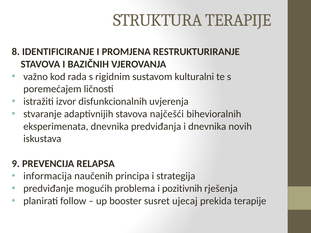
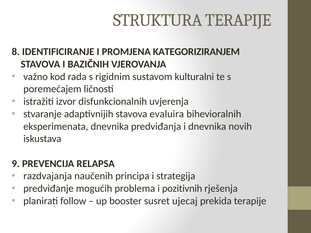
RESTRUKTURIRANJE: RESTRUKTURIRANJE -> KATEGORIZIRANJEM
najčešći: najčešći -> evaluira
informacija: informacija -> razdvajanja
